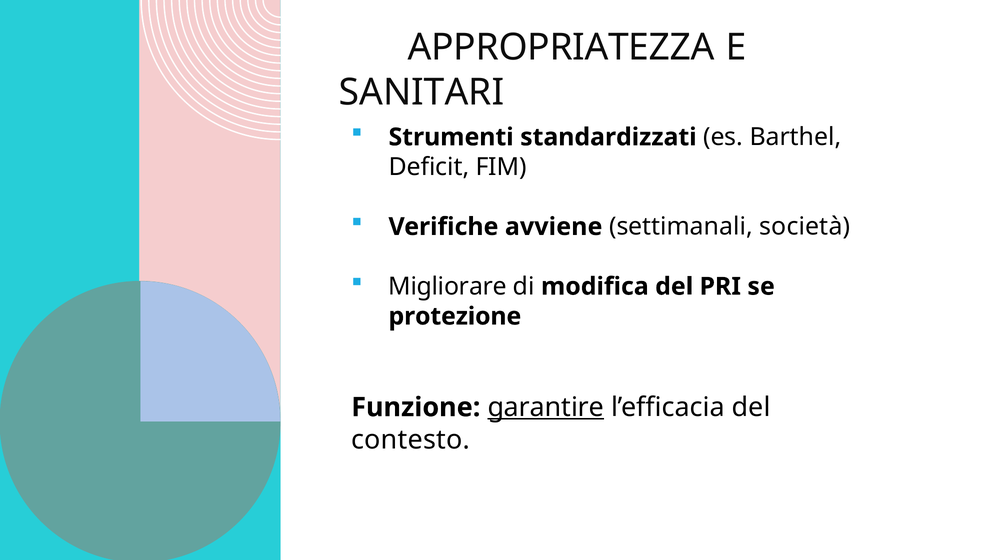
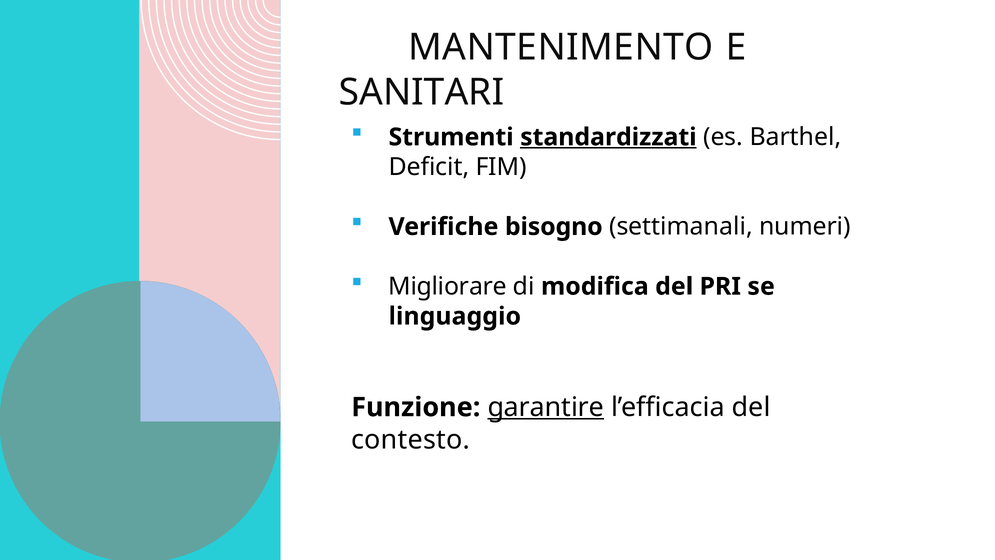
APPROPRIATEZZA: APPROPRIATEZZA -> MANTENIMENTO
standardizzati underline: none -> present
avviene: avviene -> bisogno
società: società -> numeri
protezione: protezione -> linguaggio
